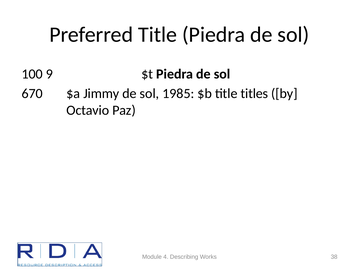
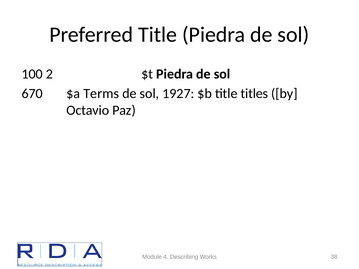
9: 9 -> 2
Jimmy: Jimmy -> Terms
1985: 1985 -> 1927
